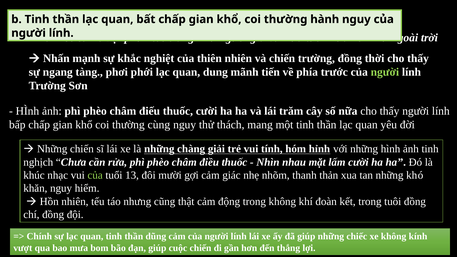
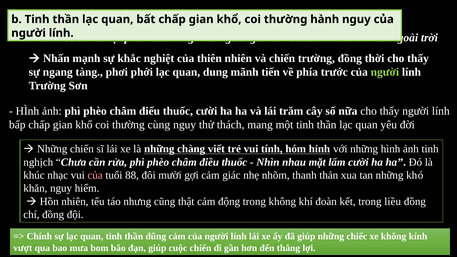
giải: giải -> viết
của at (95, 175) colour: light green -> pink
13: 13 -> 88
trong tuôi: tuôi -> liều
